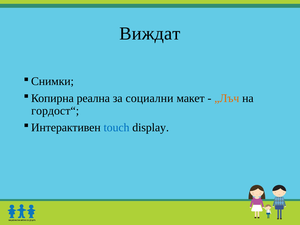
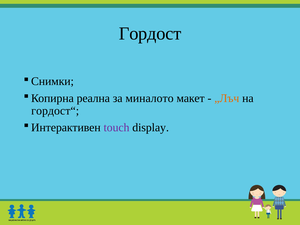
Виждат: Виждат -> Гордост
социални: социални -> миналото
touch colour: blue -> purple
